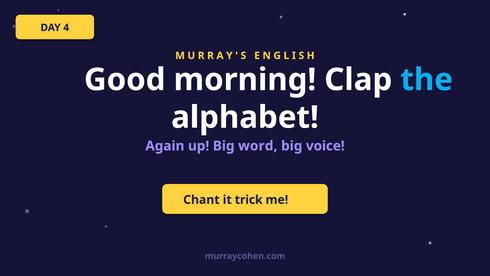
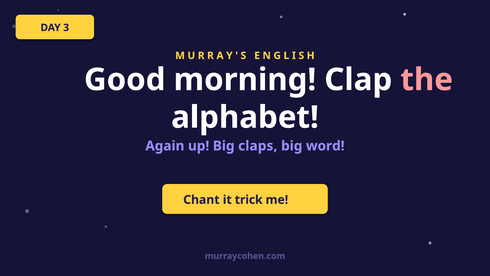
4: 4 -> 3
the colour: light blue -> pink
word: word -> claps
voice: voice -> word
